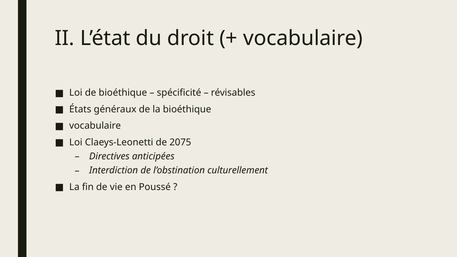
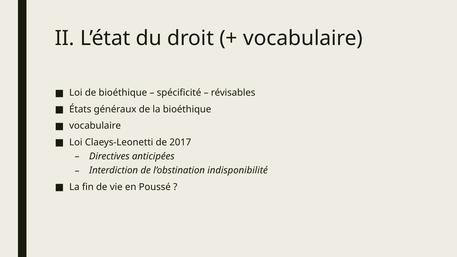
2075: 2075 -> 2017
culturellement: culturellement -> indisponibilité
